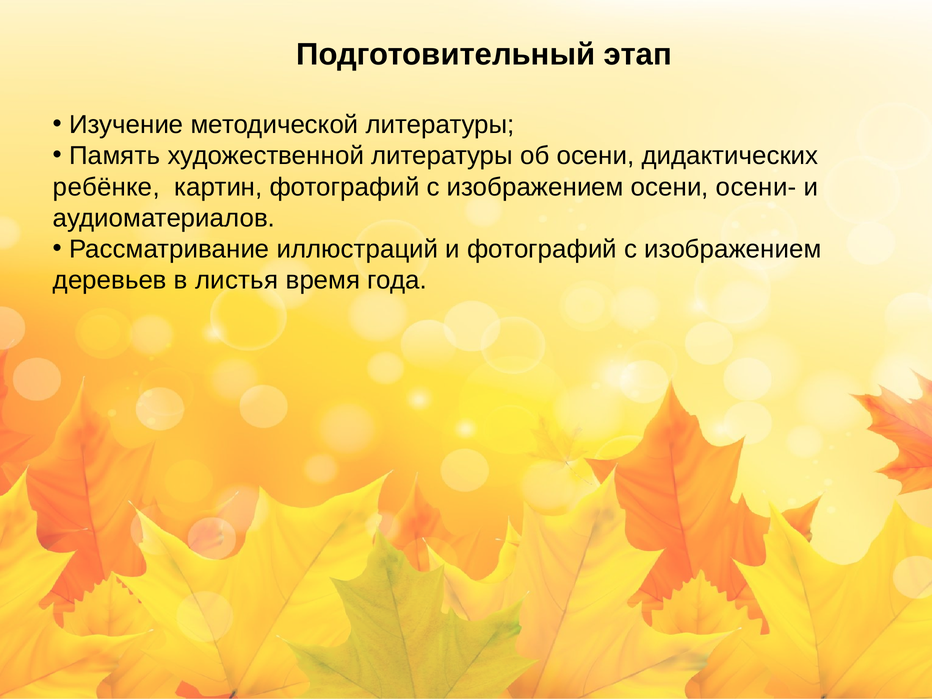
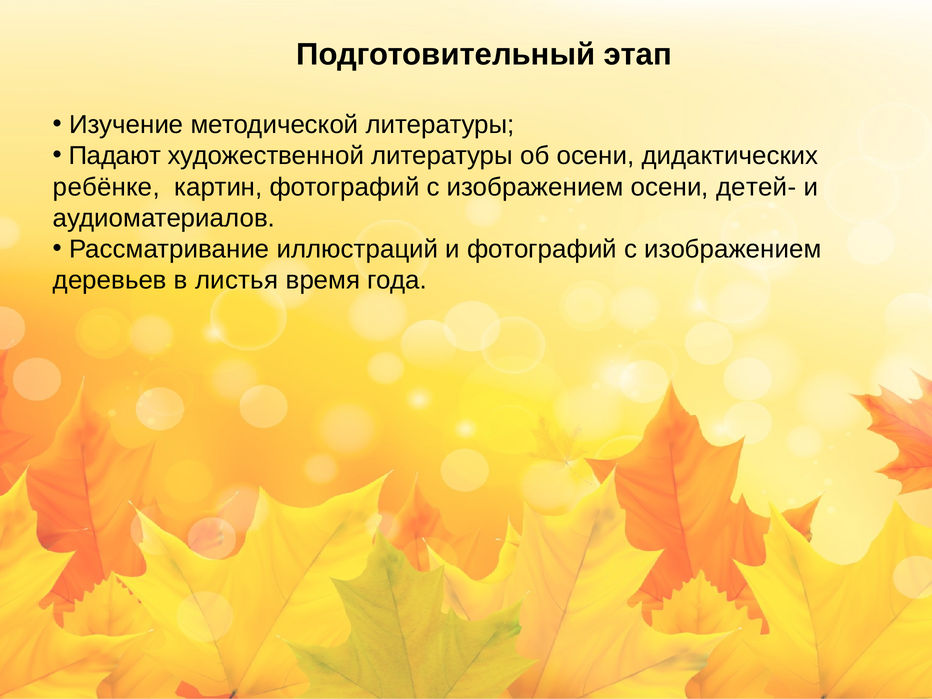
Память: Память -> Падают
осени-: осени- -> детей-
